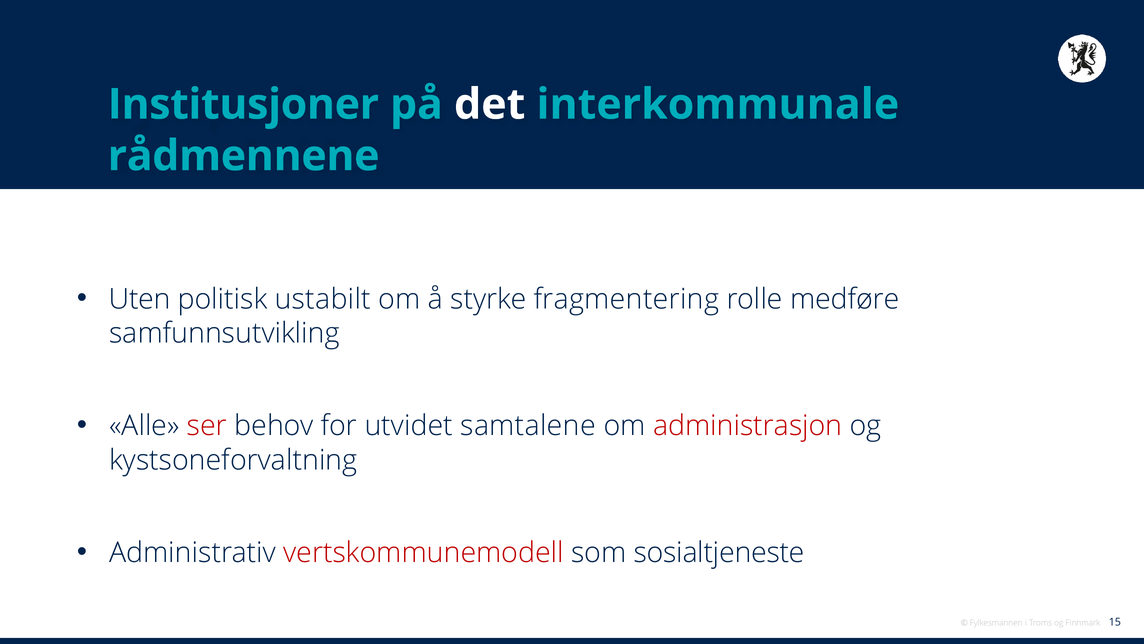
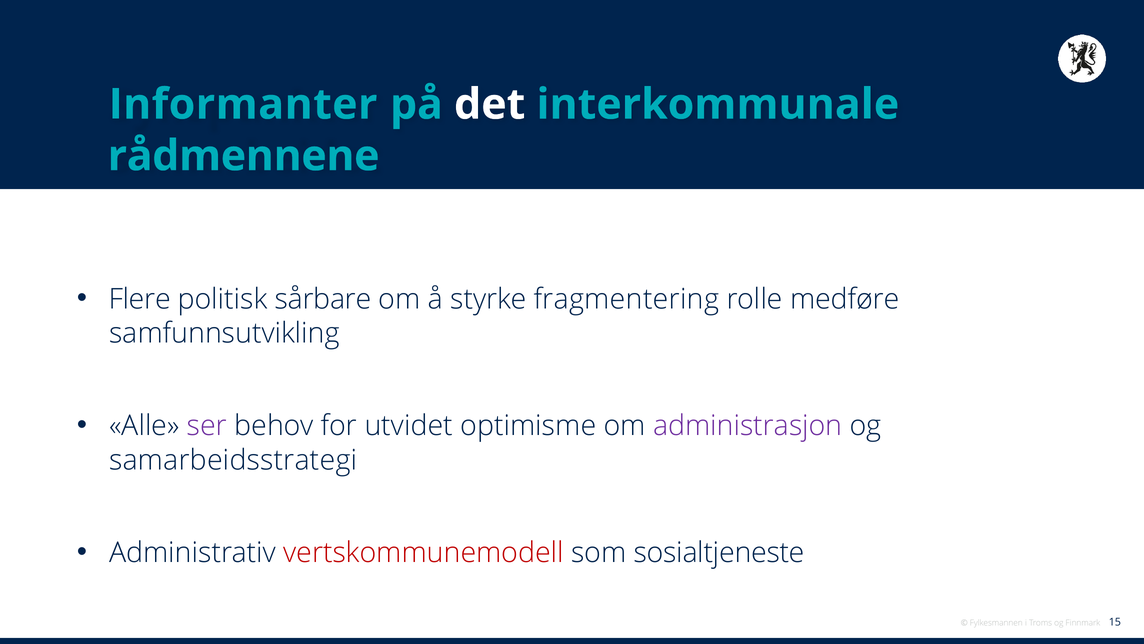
Institusjoner: Institusjoner -> Informanter
Uten: Uten -> Flere
ustabilt: ustabilt -> sårbare
ser colour: red -> purple
samtalene: samtalene -> optimisme
administrasjon colour: red -> purple
kystsoneforvaltning: kystsoneforvaltning -> samarbeidsstrategi
